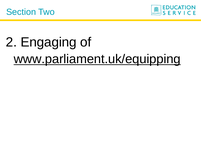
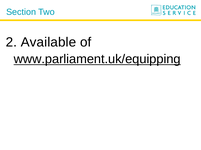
Engaging: Engaging -> Available
